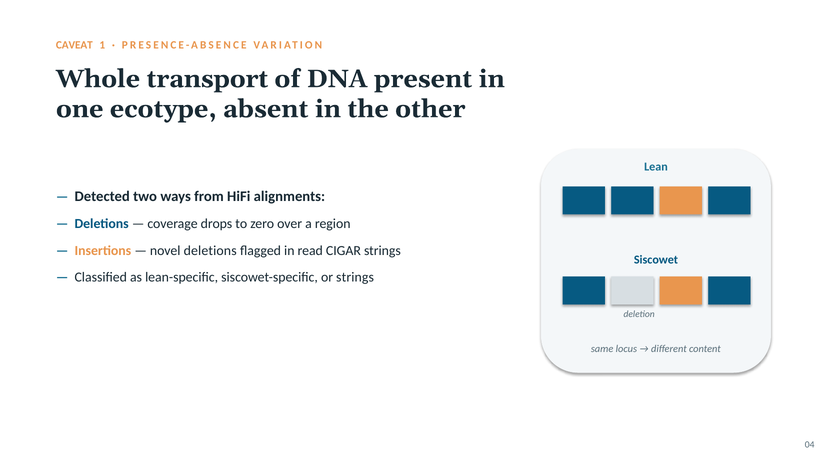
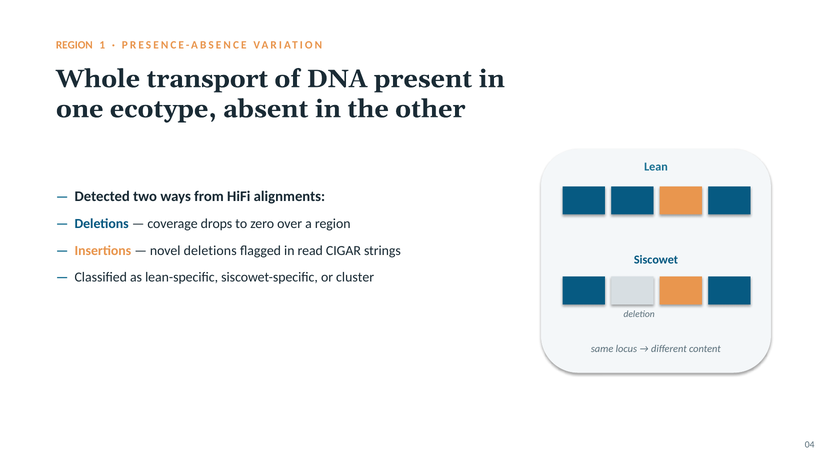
CAVEAT at (74, 45): CAVEAT -> REGION
or strings: strings -> cluster
